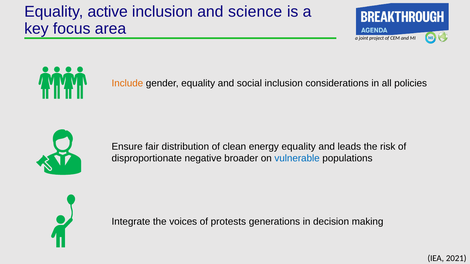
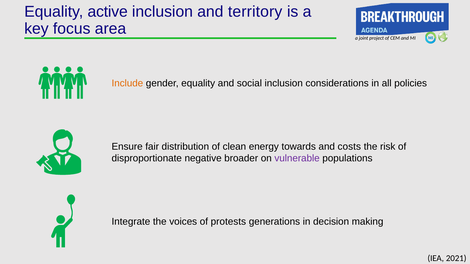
science: science -> territory
energy equality: equality -> towards
leads: leads -> costs
vulnerable colour: blue -> purple
